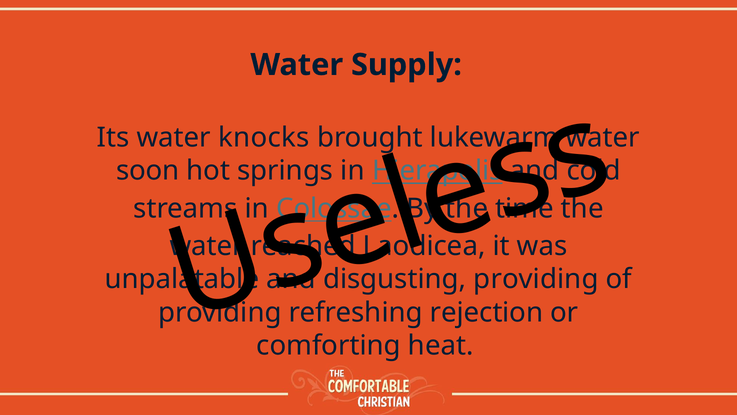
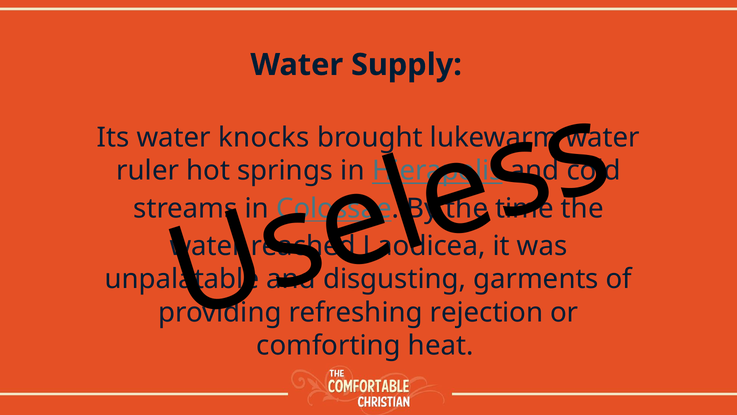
soon: soon -> ruler
providing at (536, 279): providing -> garments
